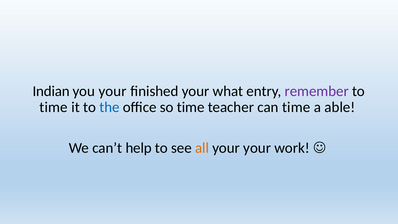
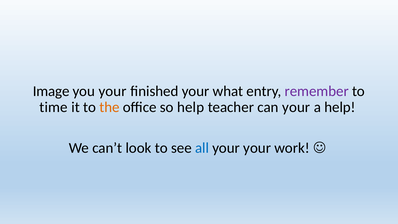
Indian: Indian -> Image
the colour: blue -> orange
so time: time -> help
can time: time -> your
a able: able -> help
help: help -> look
all colour: orange -> blue
